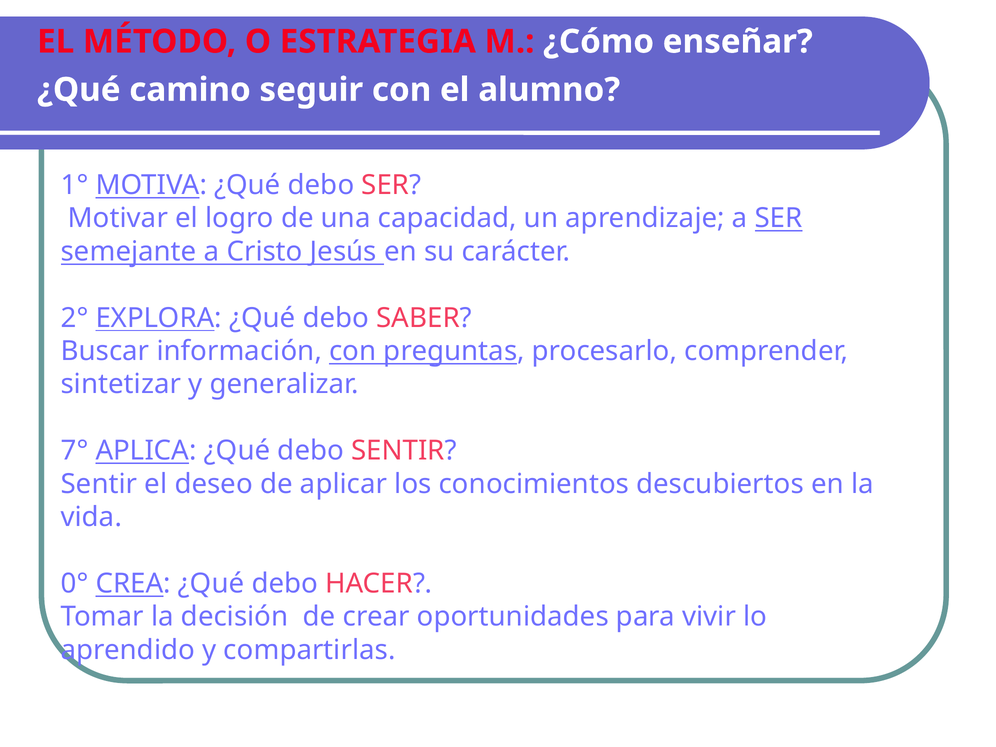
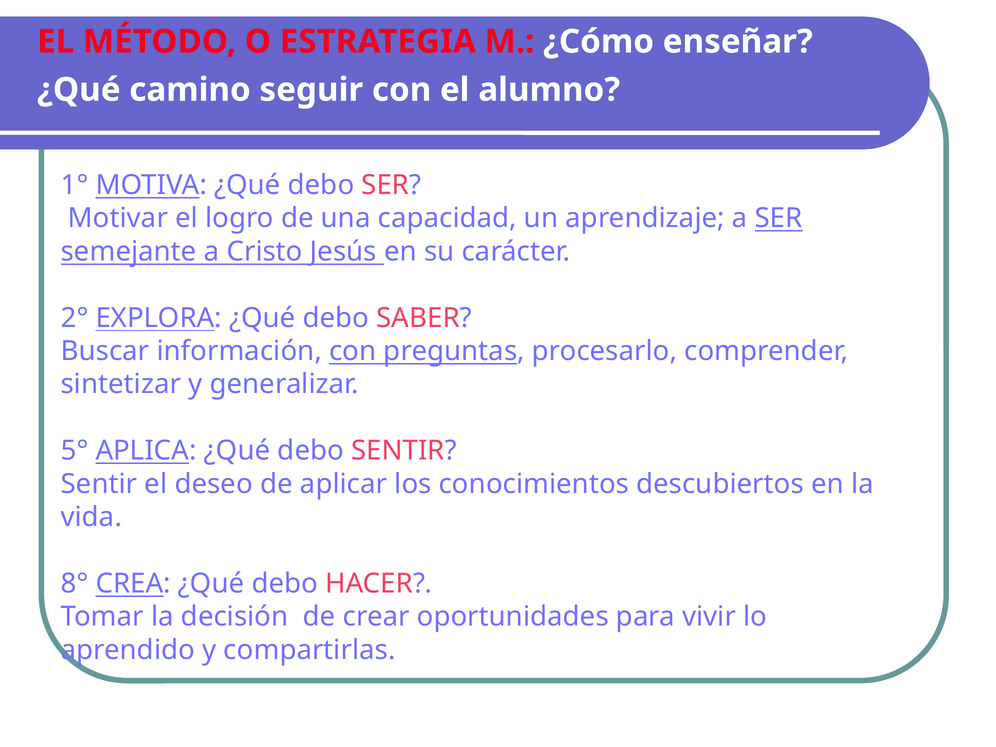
7°: 7° -> 5°
0°: 0° -> 8°
